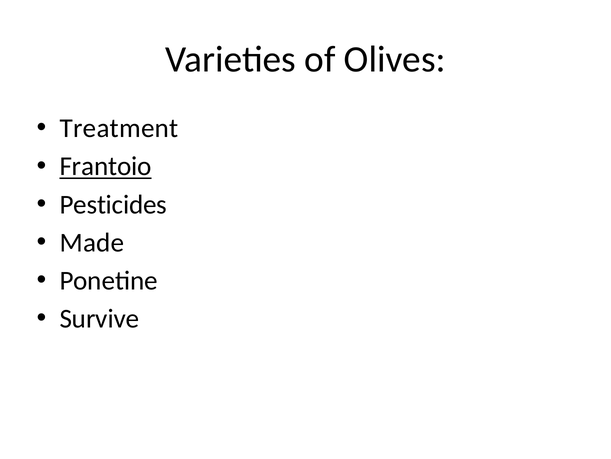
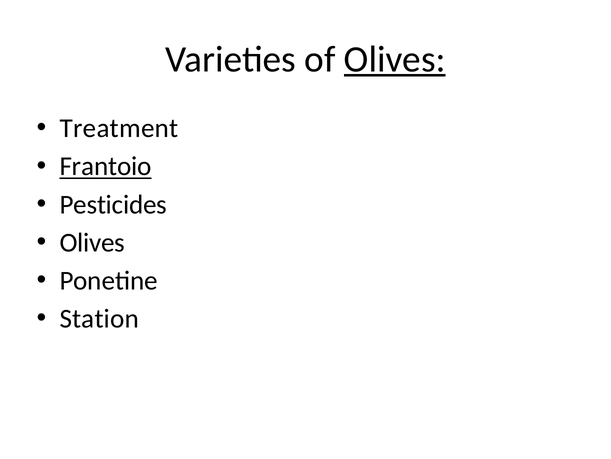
Olives at (395, 59) underline: none -> present
Made at (92, 242): Made -> Olives
Survive: Survive -> Station
